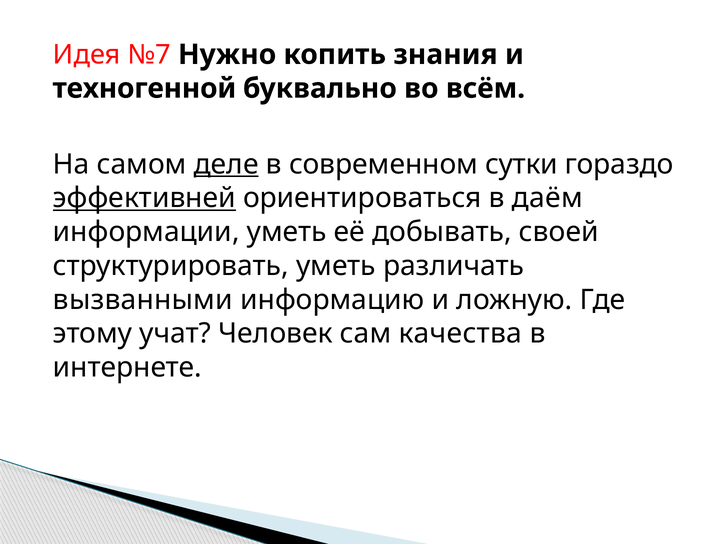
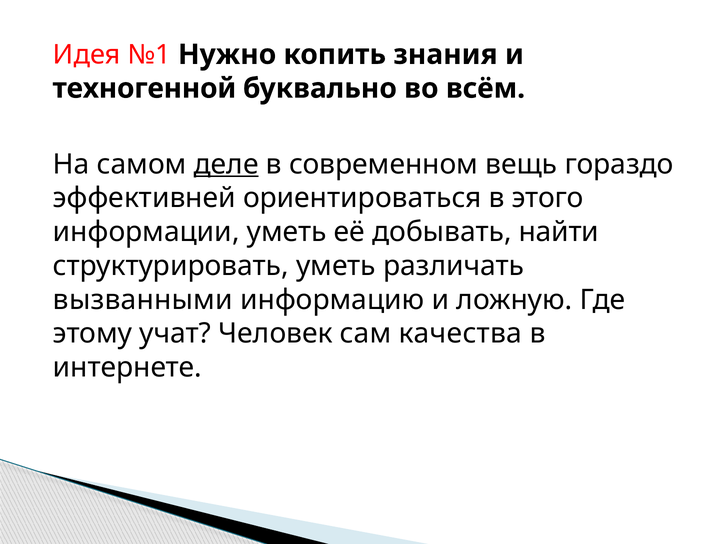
№7: №7 -> №1
сутки: сутки -> вещь
эффективней underline: present -> none
даём: даём -> этого
своей: своей -> найти
